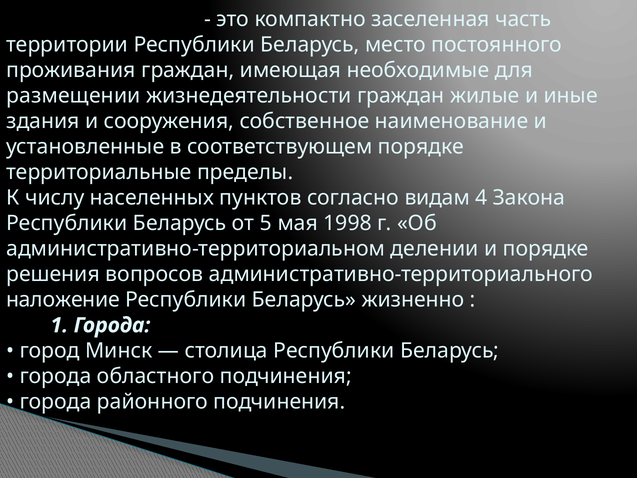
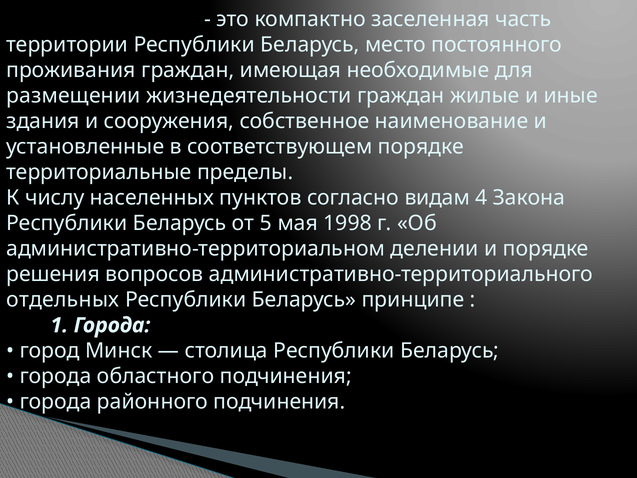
наложение: наложение -> отдельных
жизненно: жизненно -> принципе
